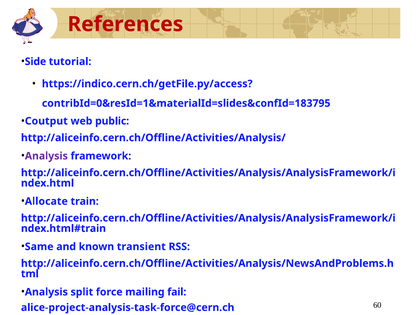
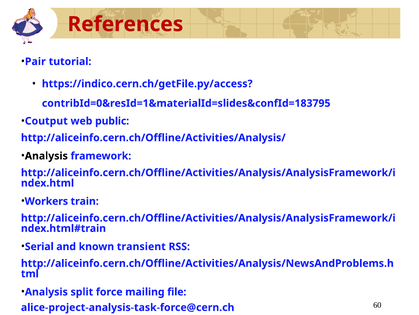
Side: Side -> Pair
Analysis at (46, 156) colour: purple -> black
Allocate: Allocate -> Workers
Same: Same -> Serial
fail: fail -> file
